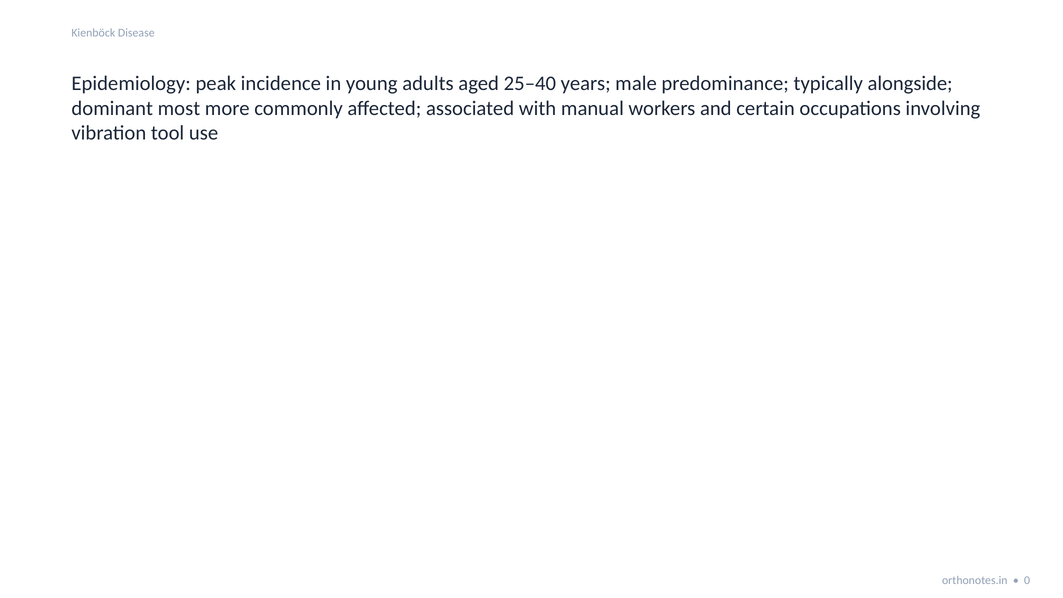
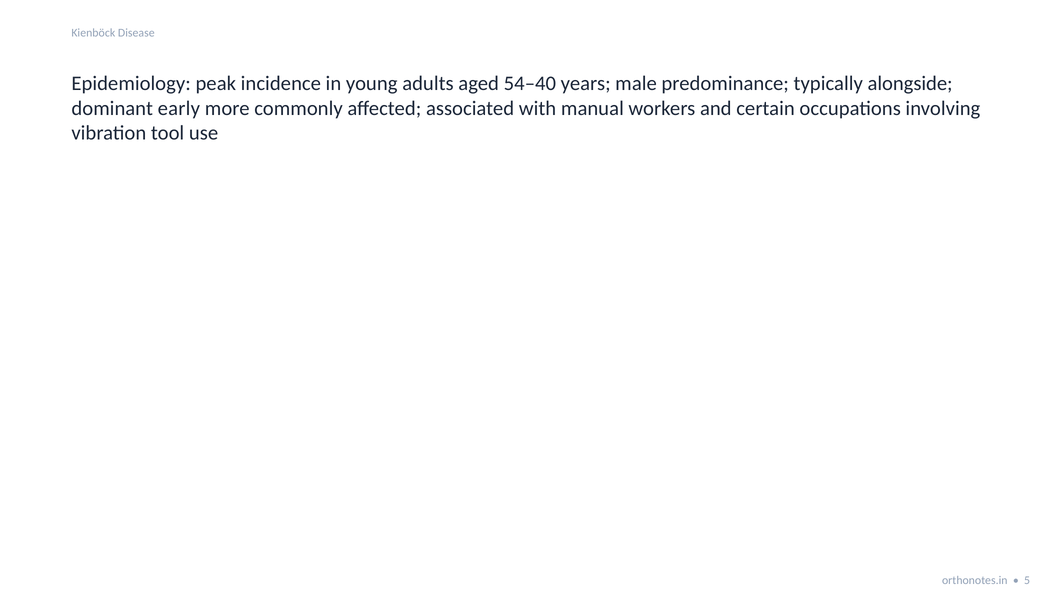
25–40: 25–40 -> 54–40
most: most -> early
0: 0 -> 5
